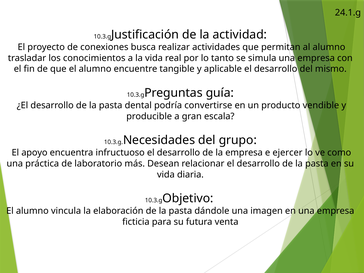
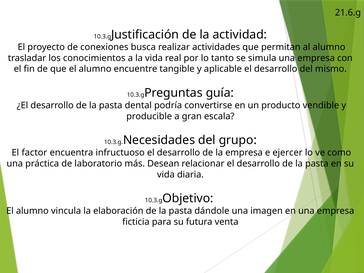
24.1.g: 24.1.g -> 21.6.g
apoyo: apoyo -> factor
